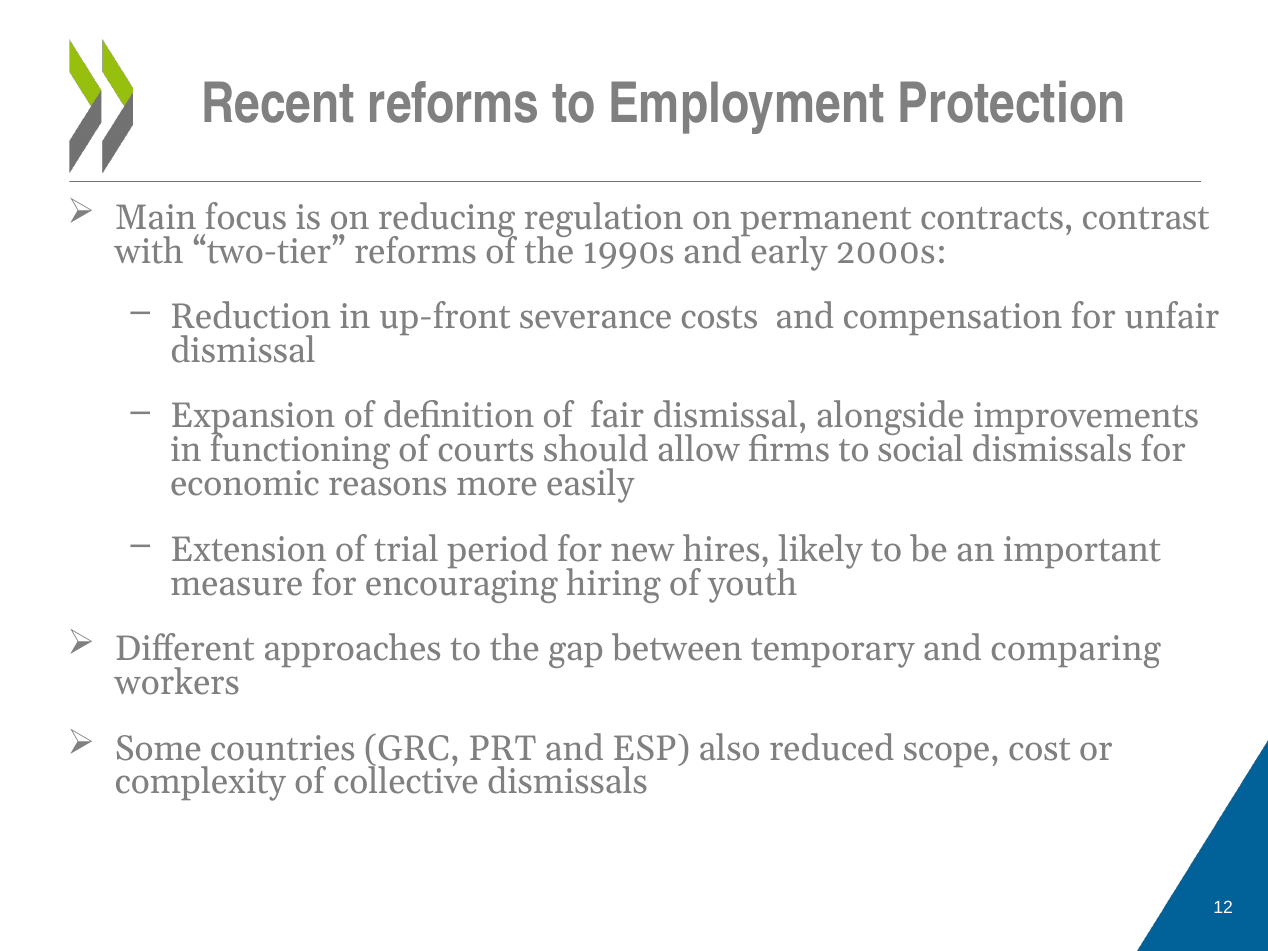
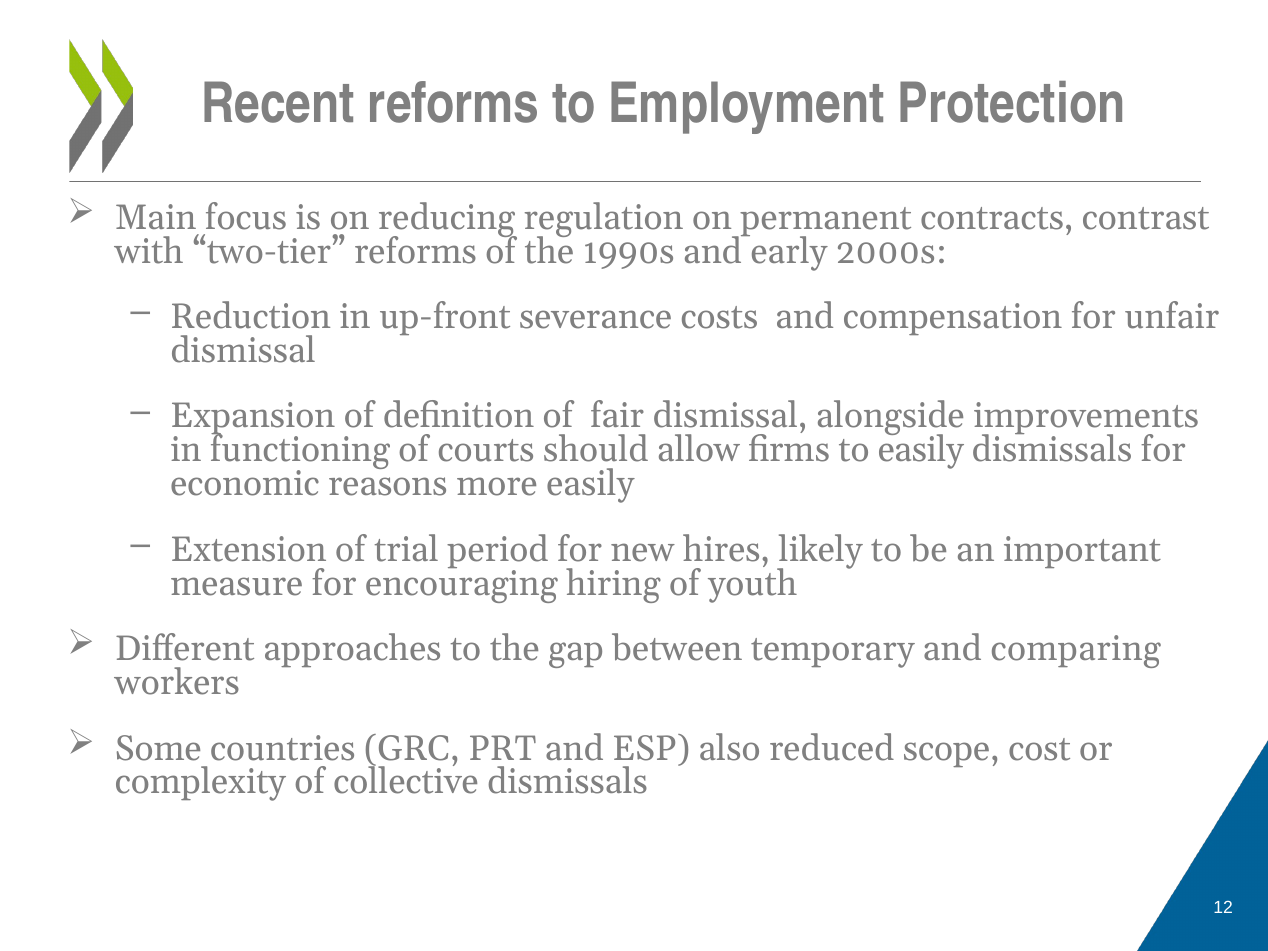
to social: social -> easily
